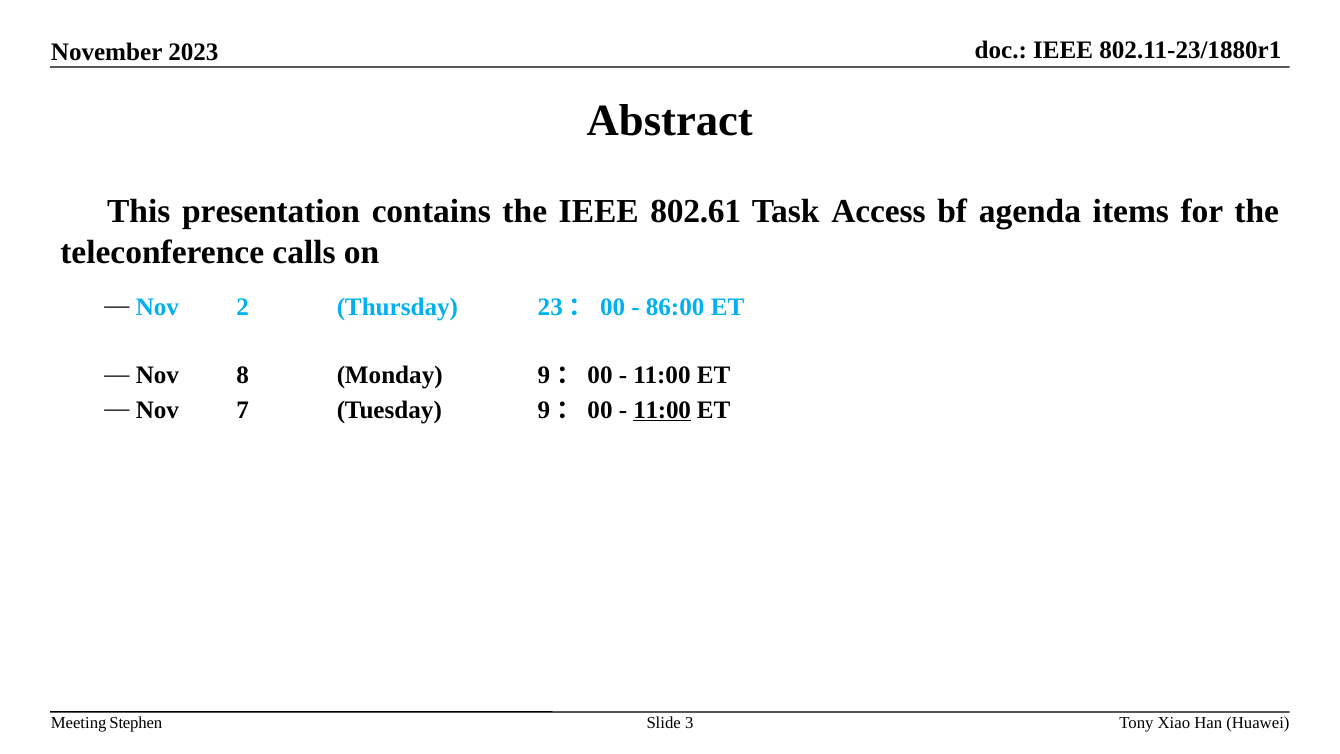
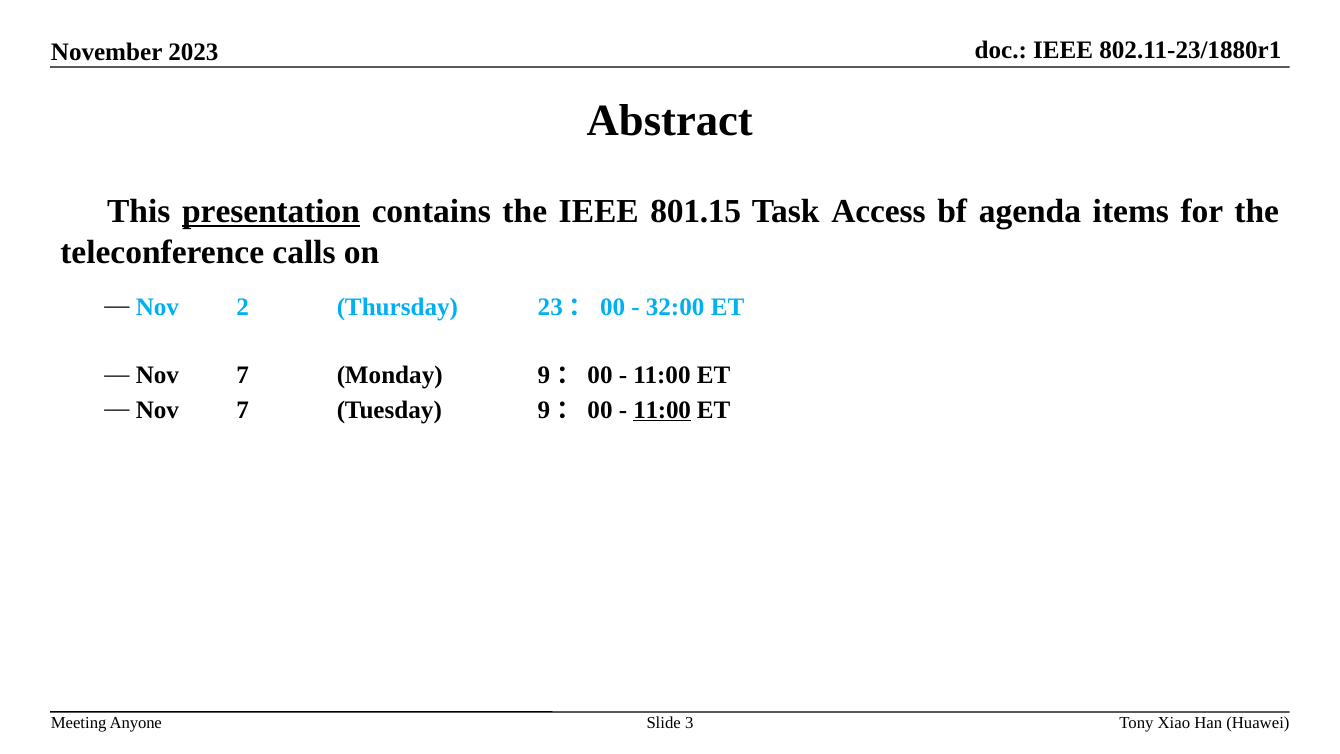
presentation underline: none -> present
802.61: 802.61 -> 801.15
86:00: 86:00 -> 32:00
8 at (243, 375): 8 -> 7
Stephen: Stephen -> Anyone
